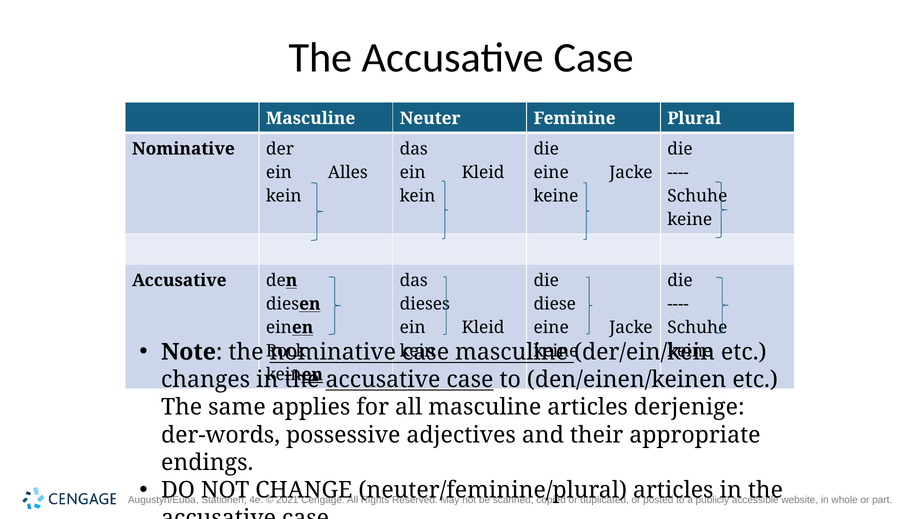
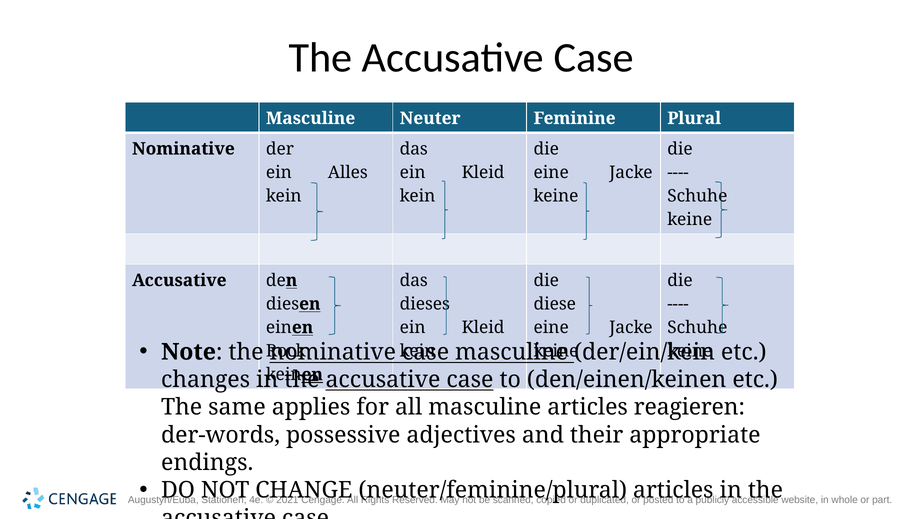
derjenige: derjenige -> reagieren
